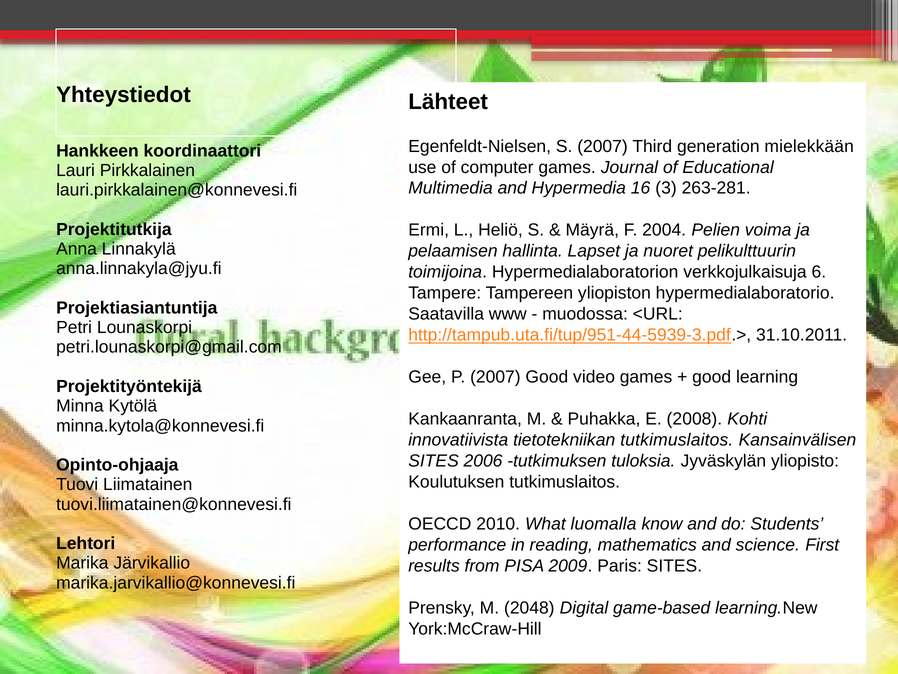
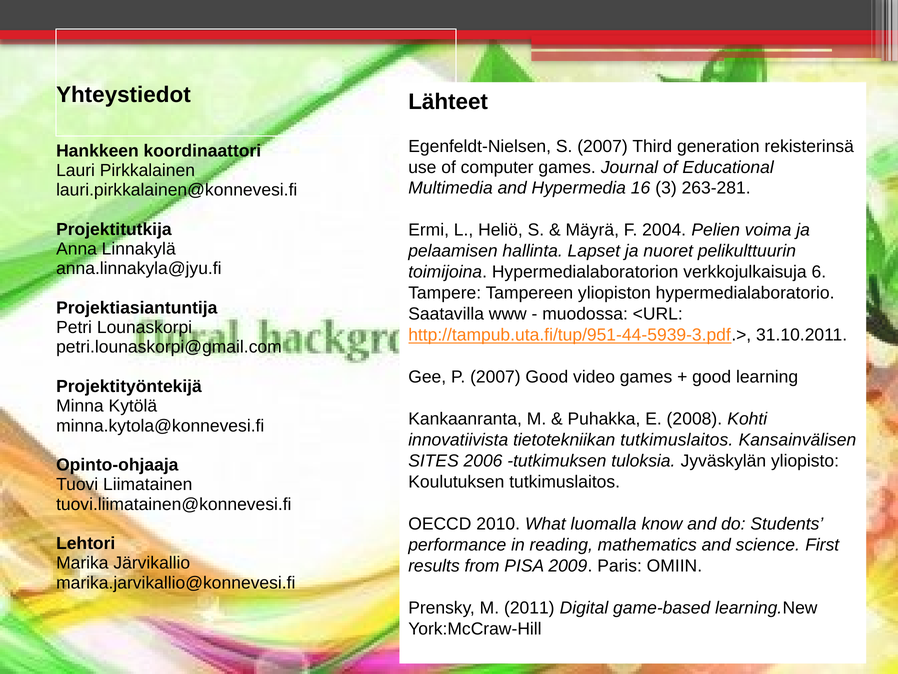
mielekkään: mielekkään -> rekisterinsä
Paris SITES: SITES -> OMIIN
2048: 2048 -> 2011
